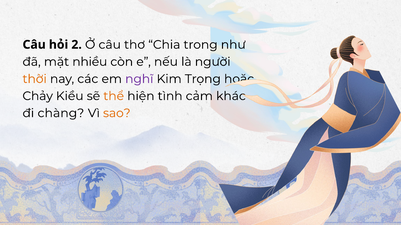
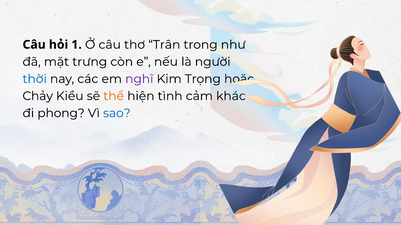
2: 2 -> 1
Chia: Chia -> Trân
nhiều: nhiều -> trưng
thời colour: orange -> blue
chàng: chàng -> phong
sao colour: orange -> blue
